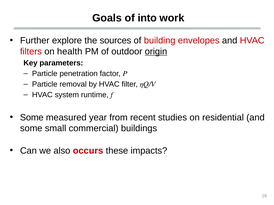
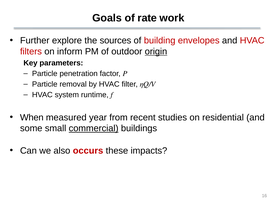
into: into -> rate
health: health -> inform
Some at (32, 118): Some -> When
commercial underline: none -> present
